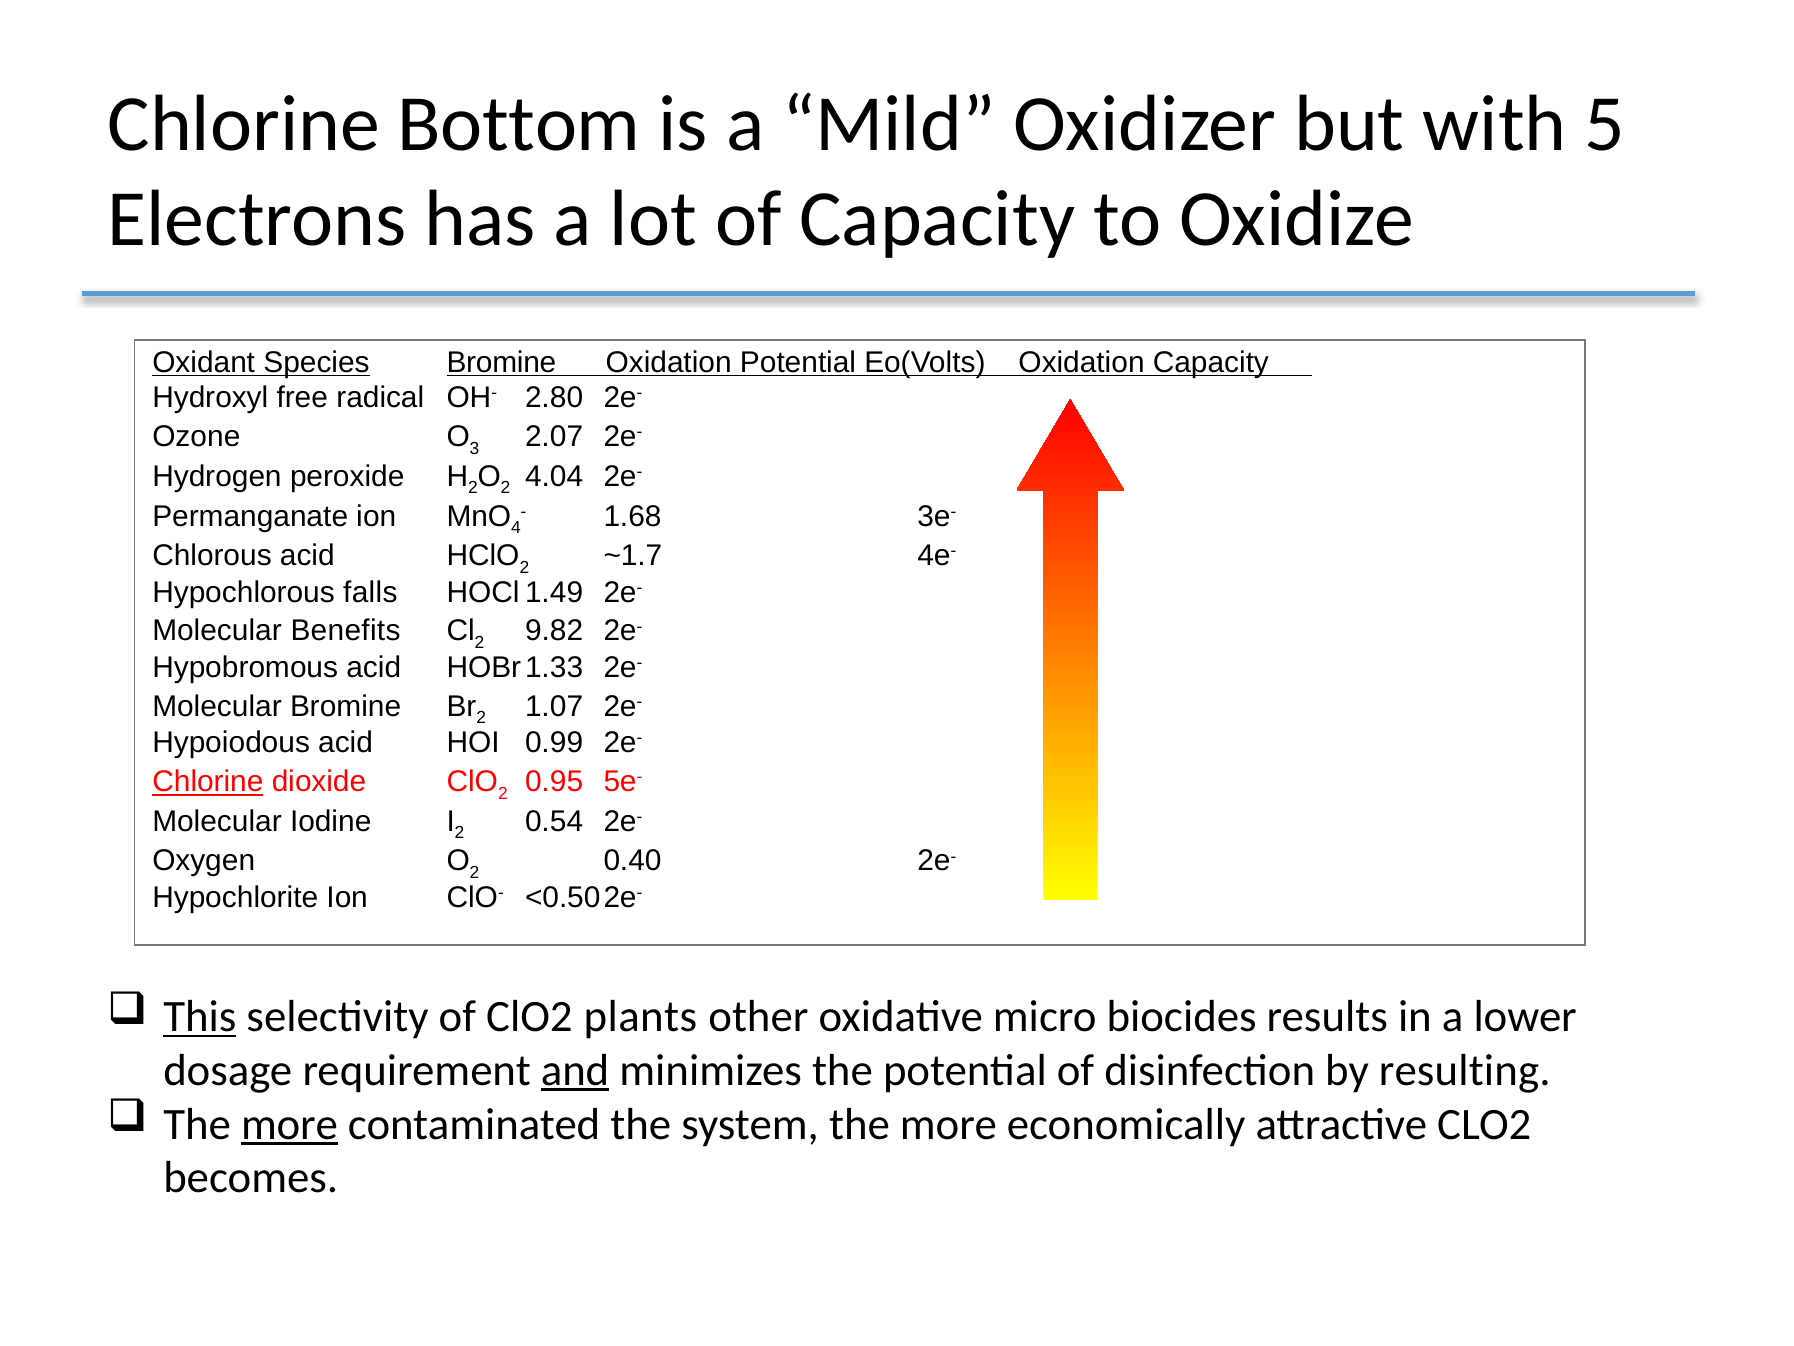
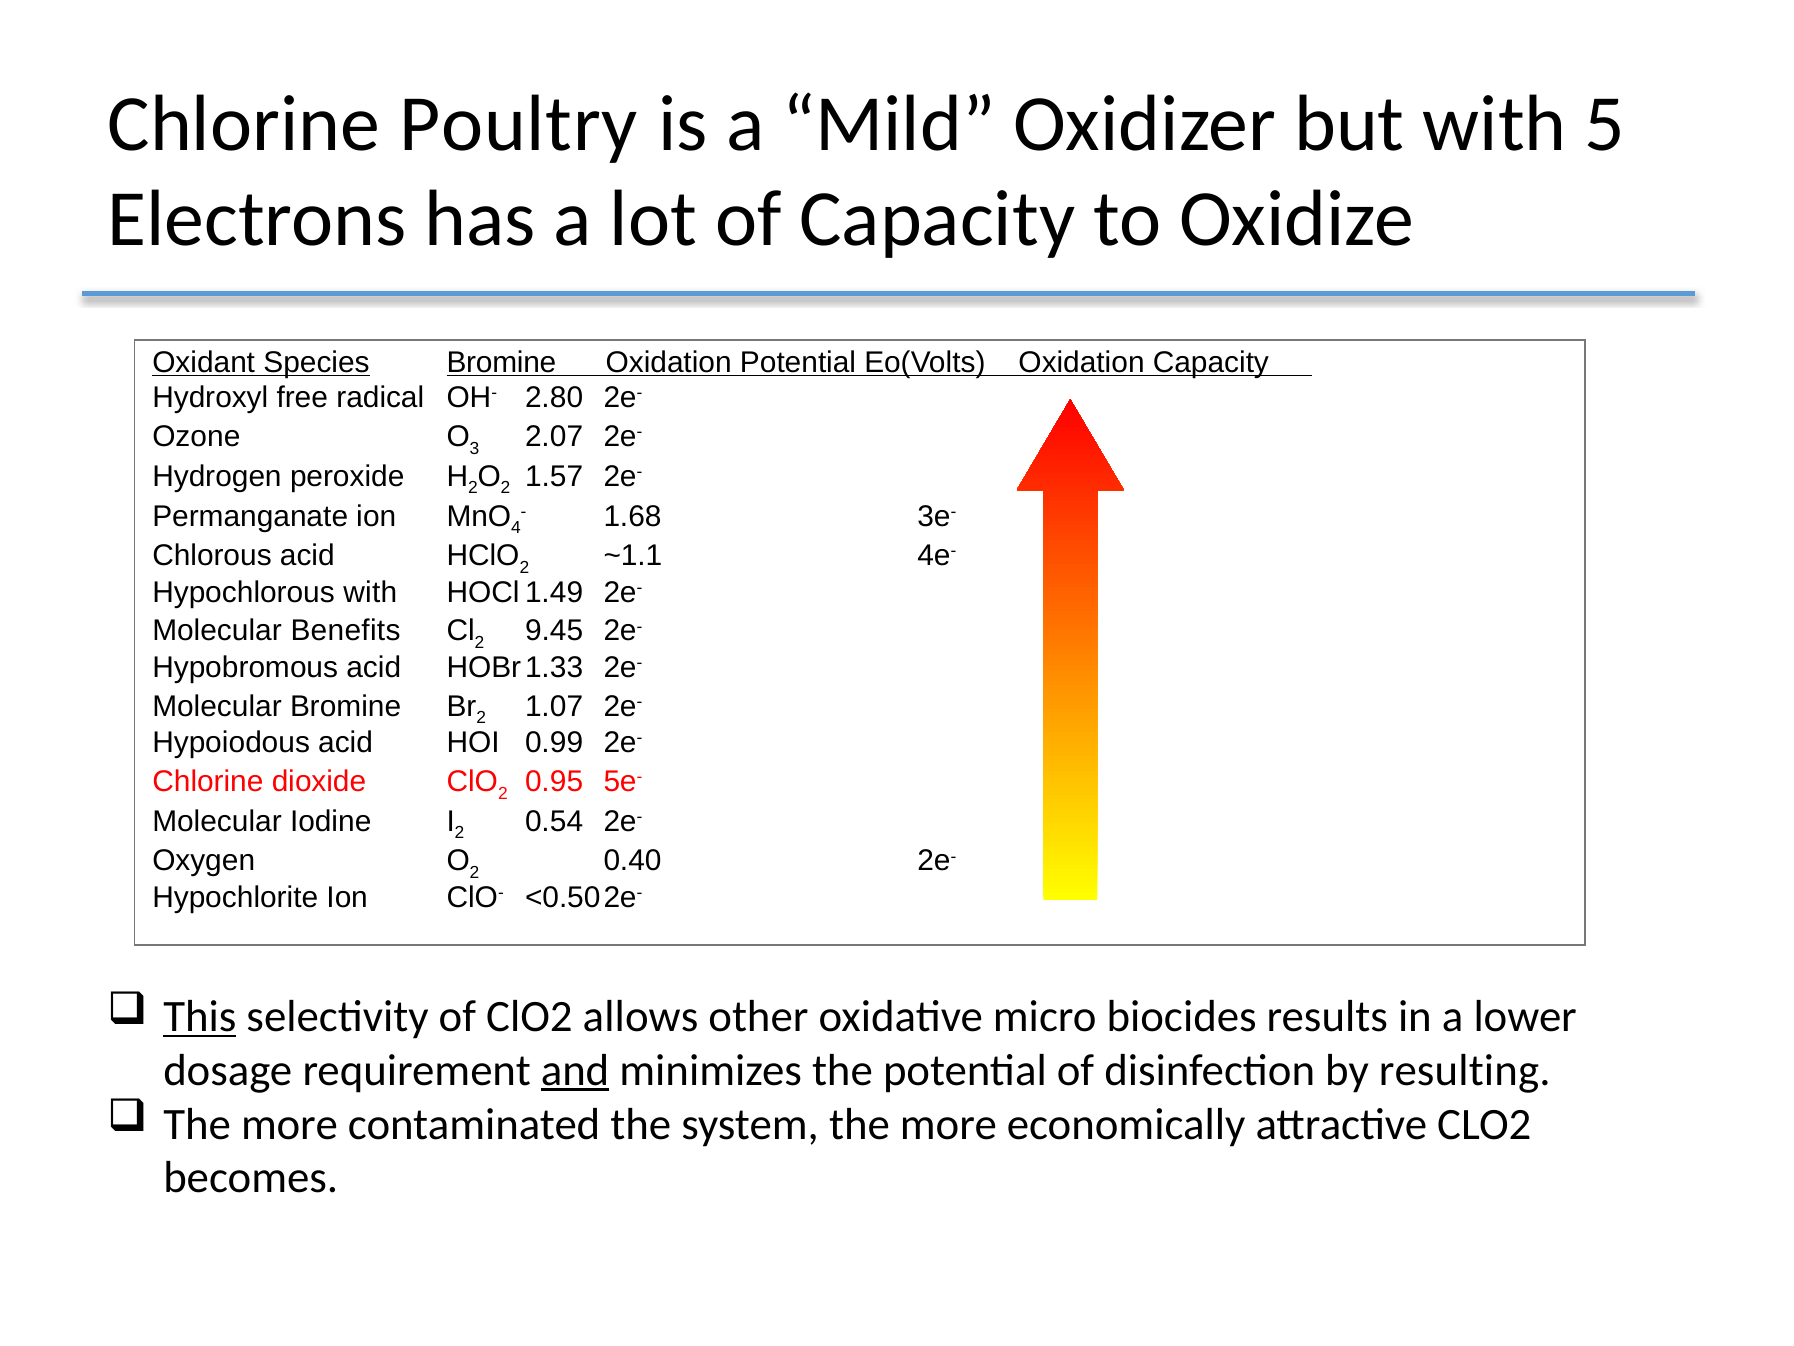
Bottom: Bottom -> Poultry
4.04: 4.04 -> 1.57
~1.7: ~1.7 -> ~1.1
Hypochlorous falls: falls -> with
9.82: 9.82 -> 9.45
Chlorine at (208, 781) underline: present -> none
plants: plants -> allows
more at (290, 1124) underline: present -> none
